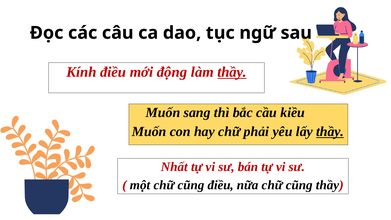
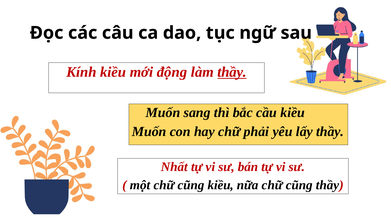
Kính điều: điều -> kiều
thầy at (330, 132) underline: present -> none
cũng điều: điều -> kiều
